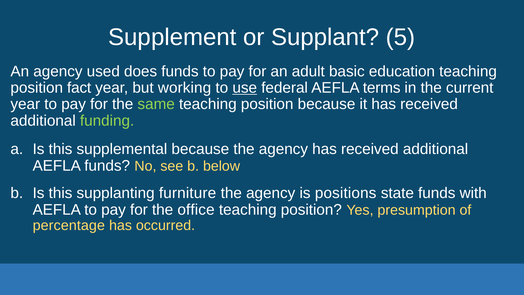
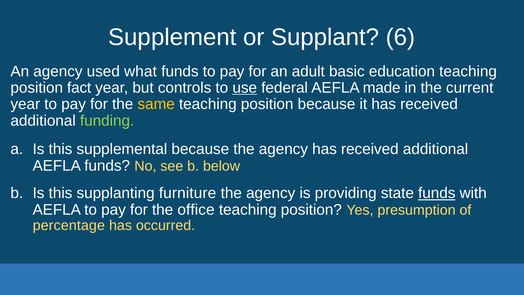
5: 5 -> 6
does: does -> what
working: working -> controls
terms: terms -> made
same colour: light green -> yellow
positions: positions -> providing
funds at (437, 193) underline: none -> present
